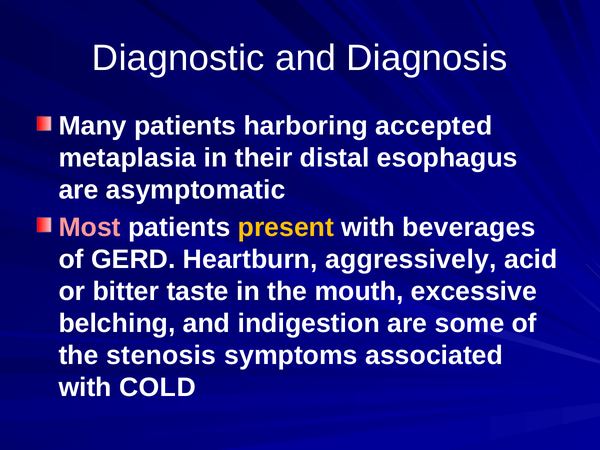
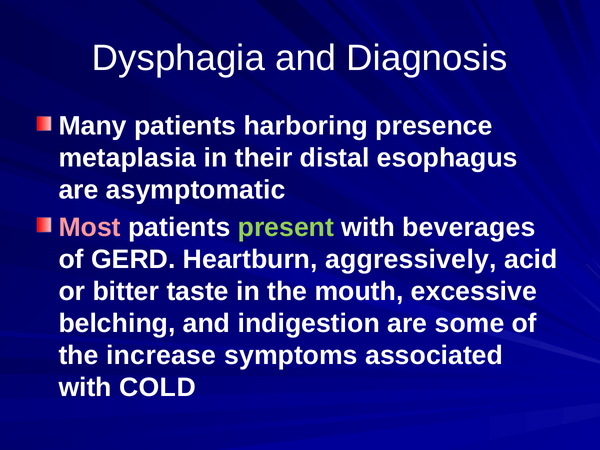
Diagnostic: Diagnostic -> Dysphagia
accepted: accepted -> presence
present colour: yellow -> light green
stenosis: stenosis -> increase
